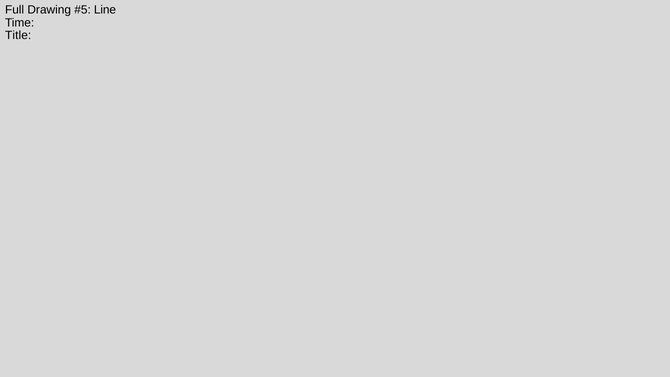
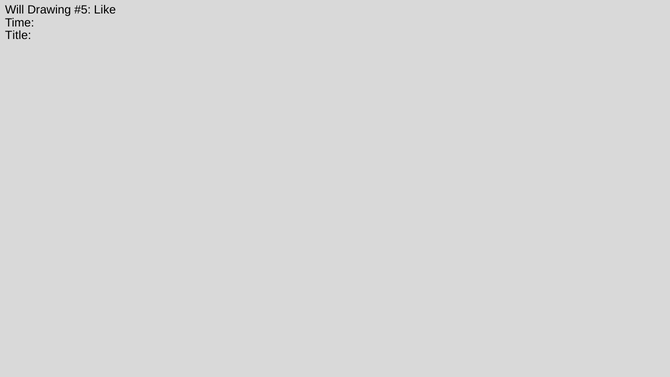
Full: Full -> Will
Line: Line -> Like
